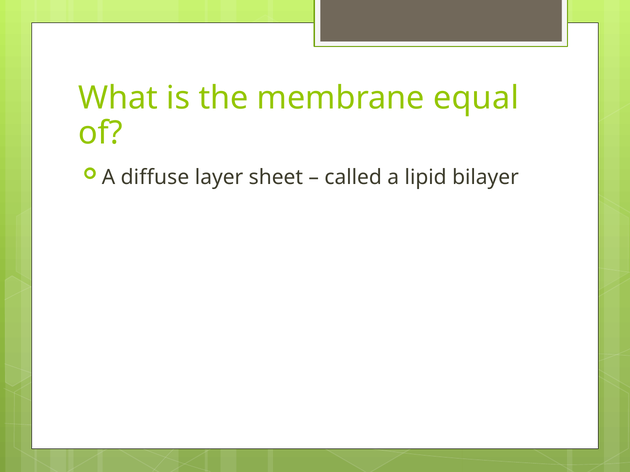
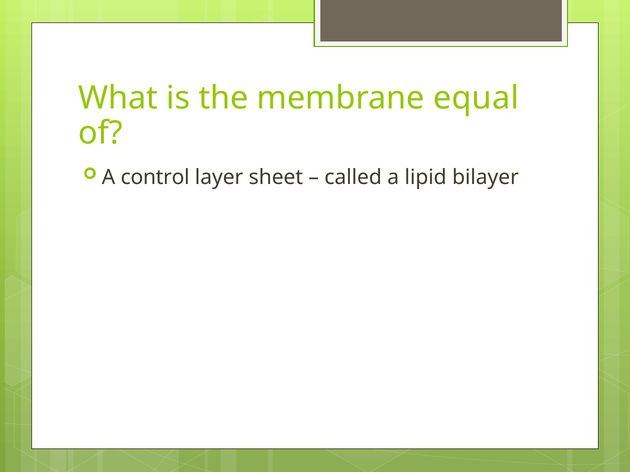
diffuse: diffuse -> control
